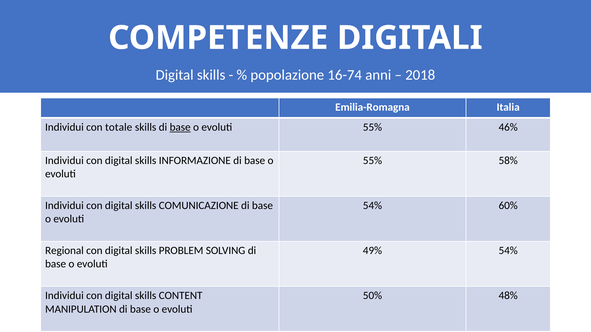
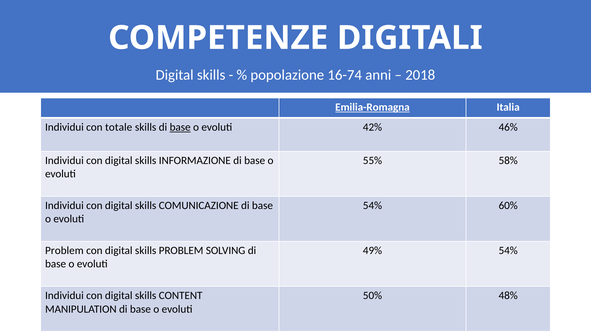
Emilia-Romagna underline: none -> present
55% at (372, 127): 55% -> 42%
Regional at (64, 251): Regional -> Problem
